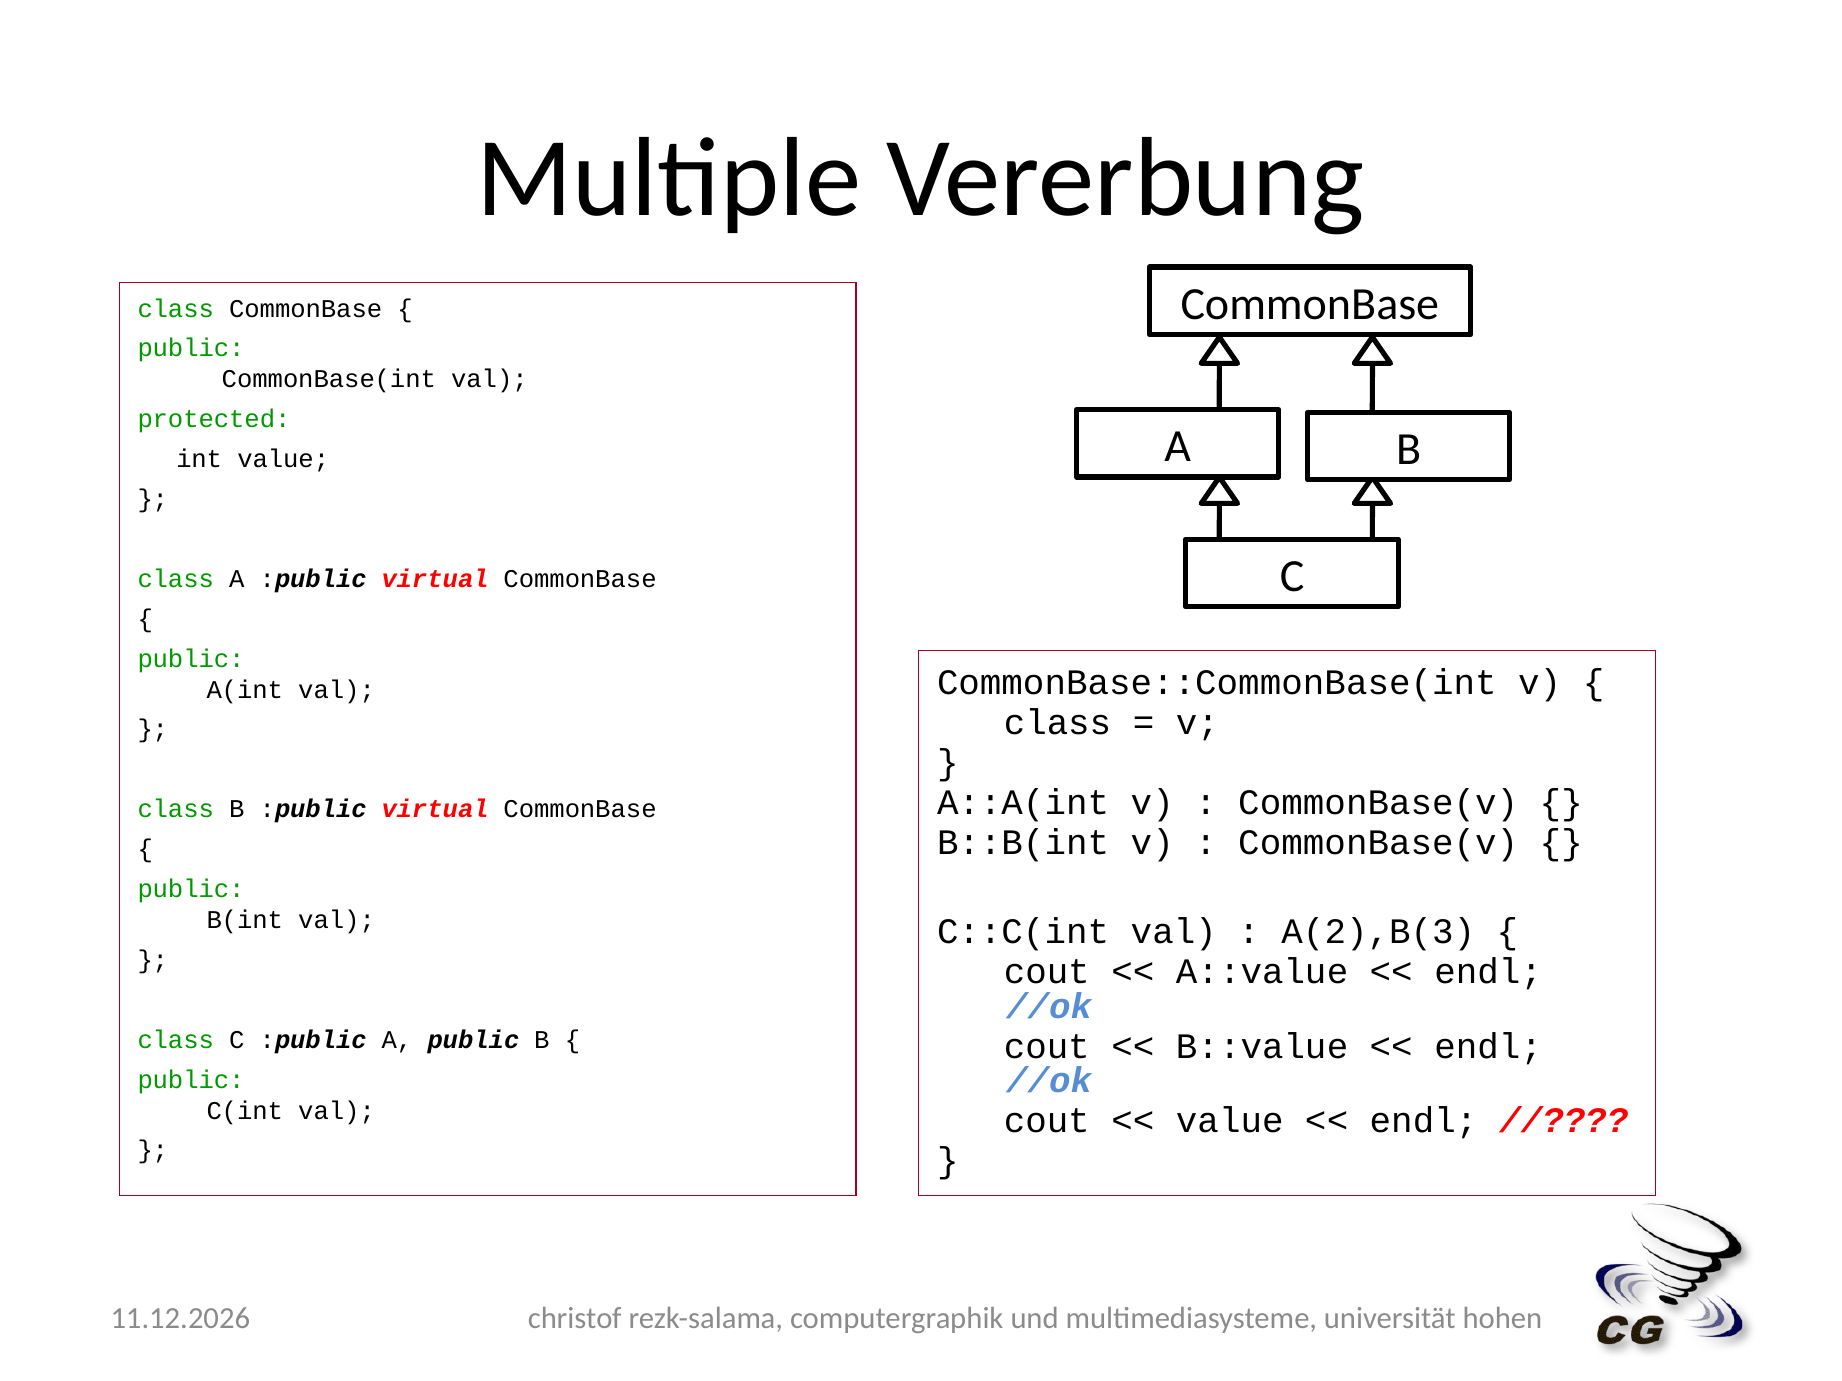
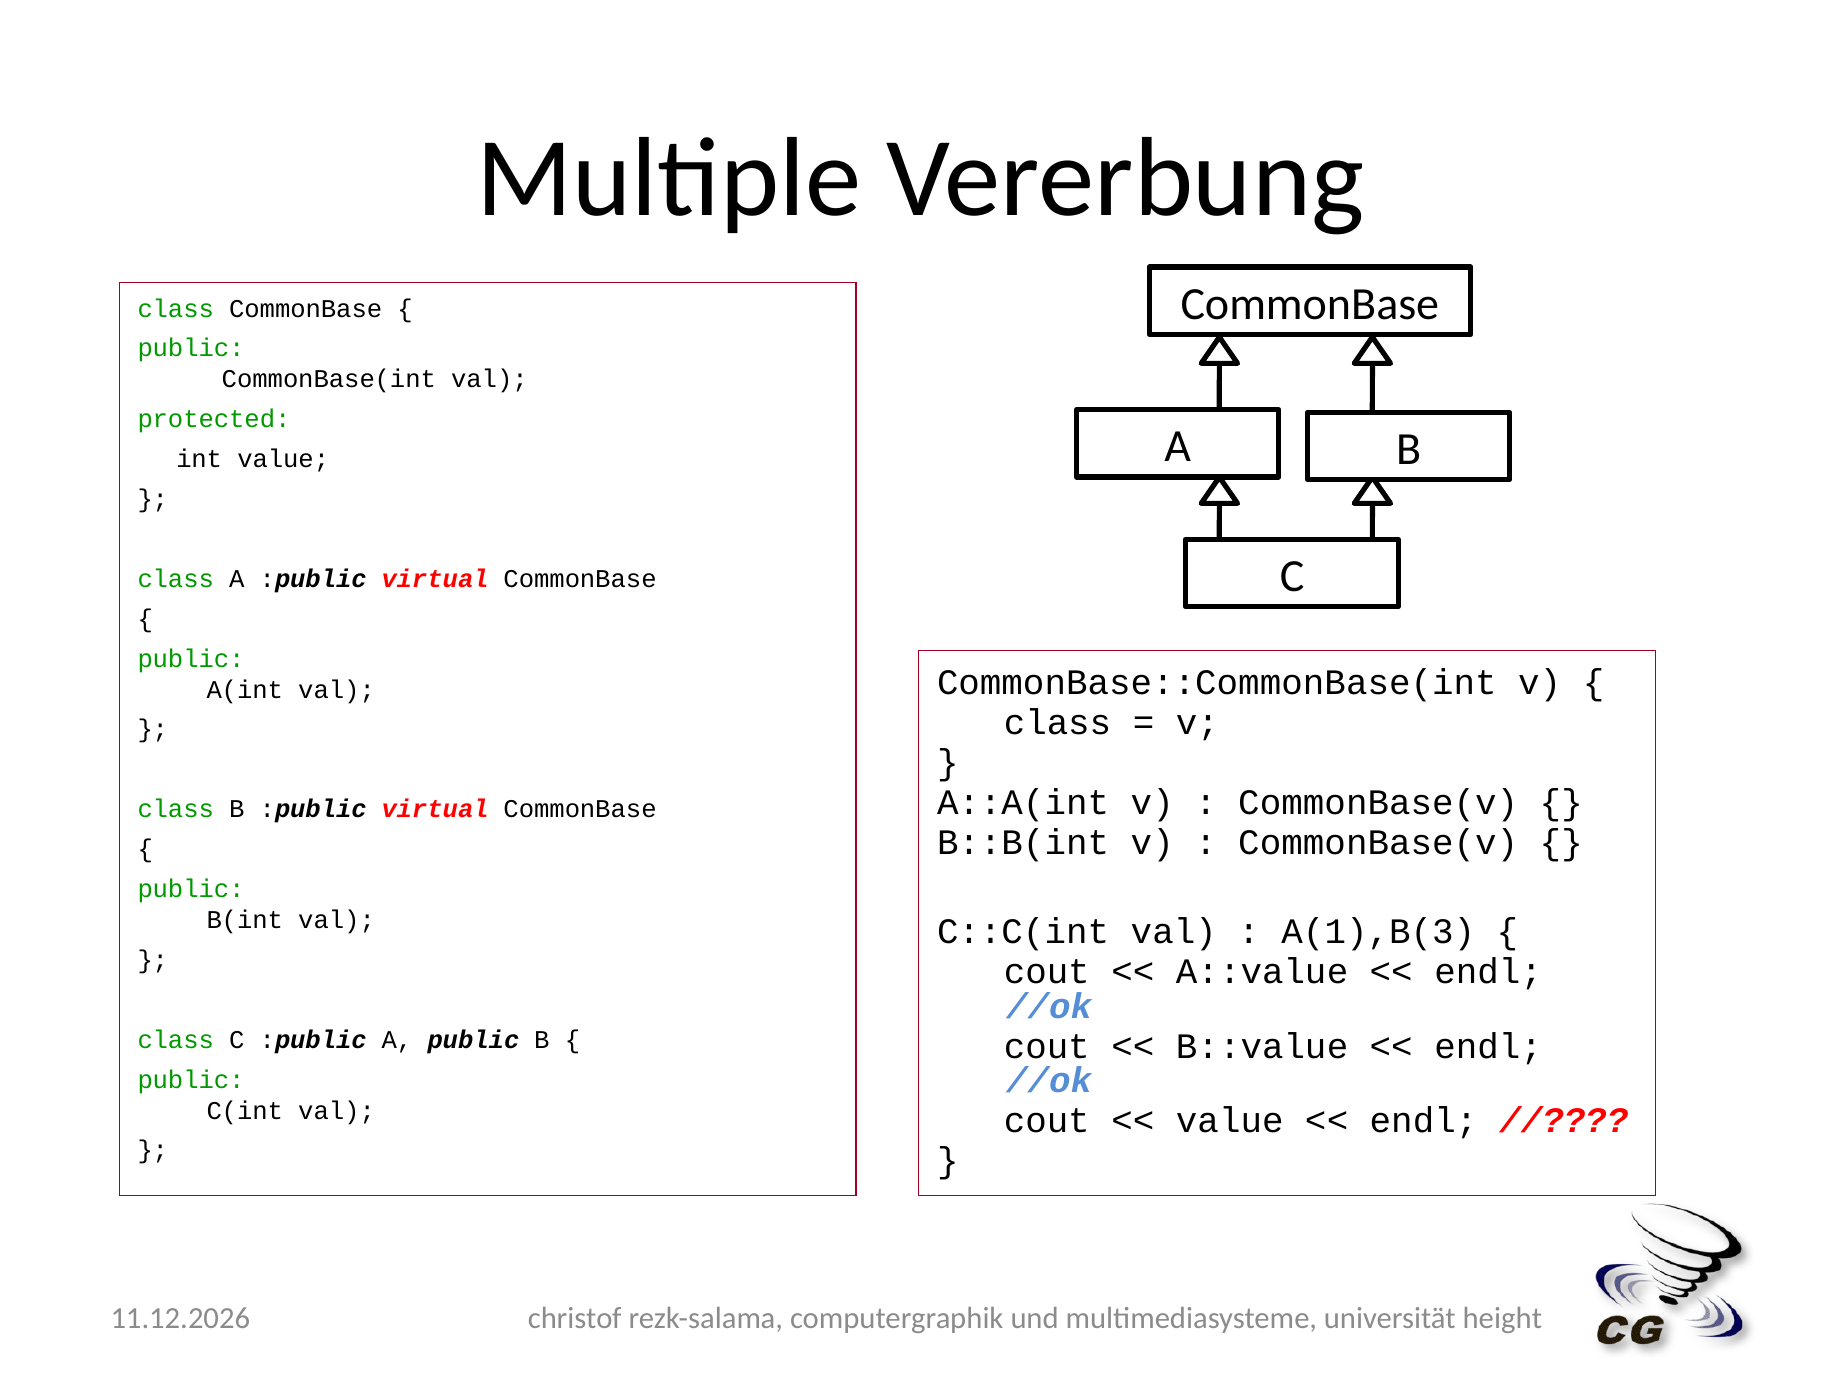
A(2),B(3: A(2),B(3 -> A(1),B(3
hohen: hohen -> height
